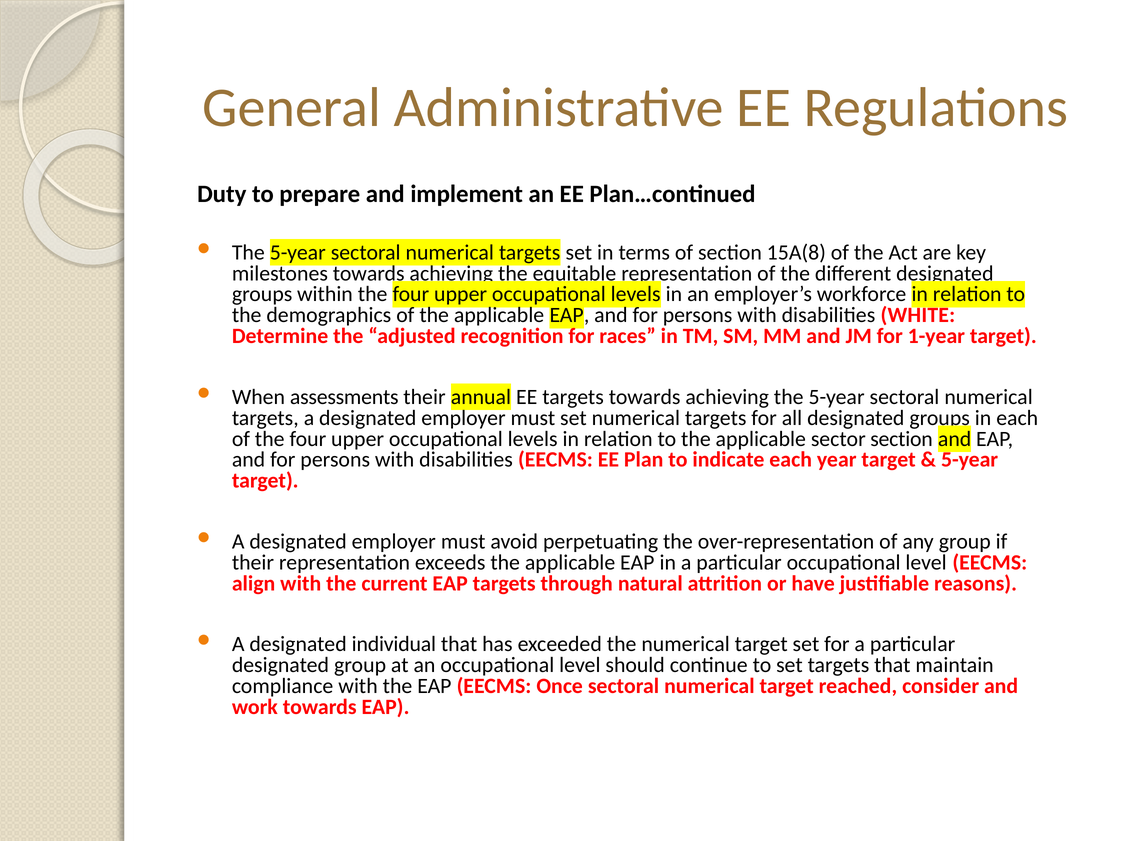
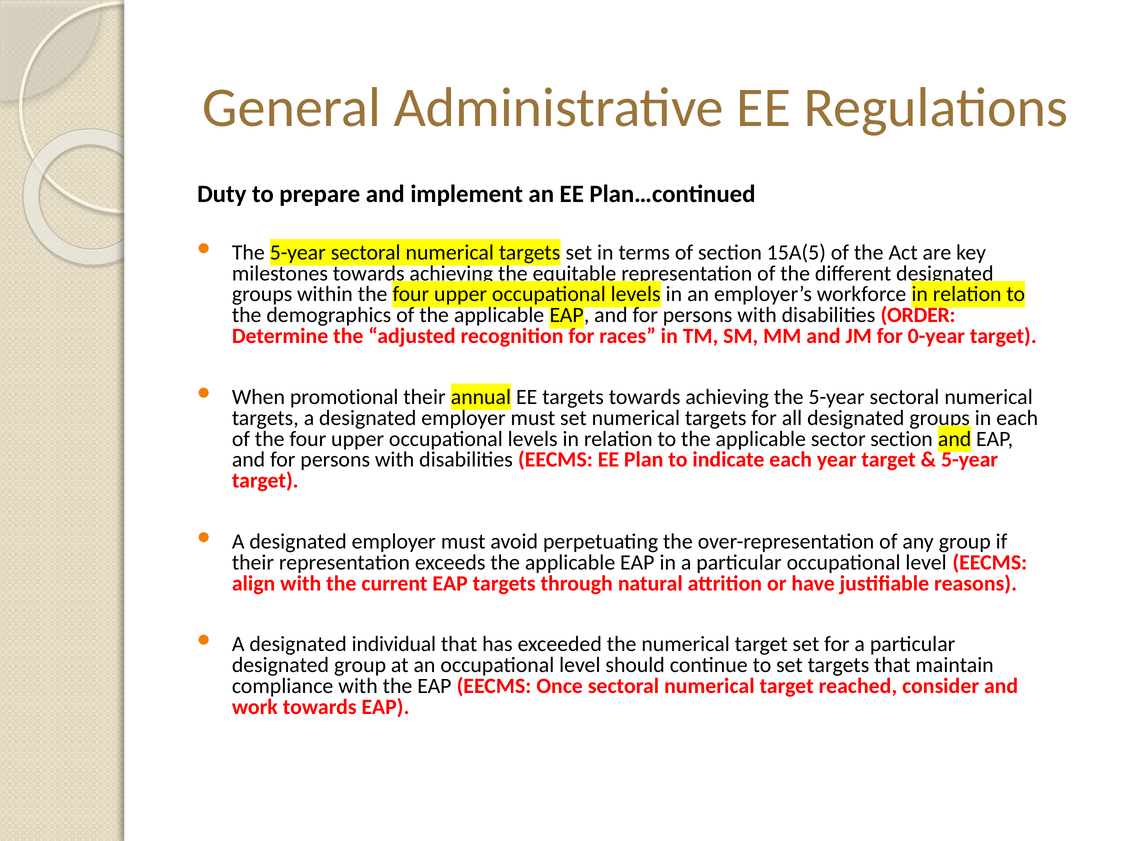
15A(8: 15A(8 -> 15A(5
WHITE: WHITE -> ORDER
1-year: 1-year -> 0-year
assessments: assessments -> promotional
